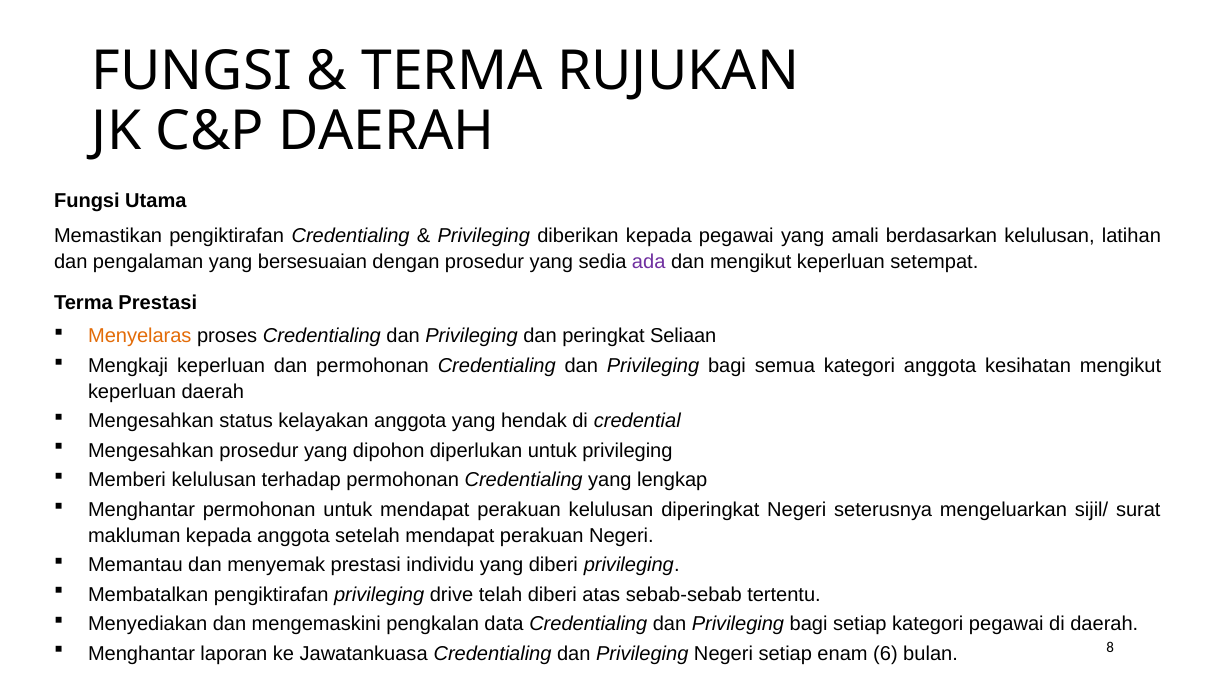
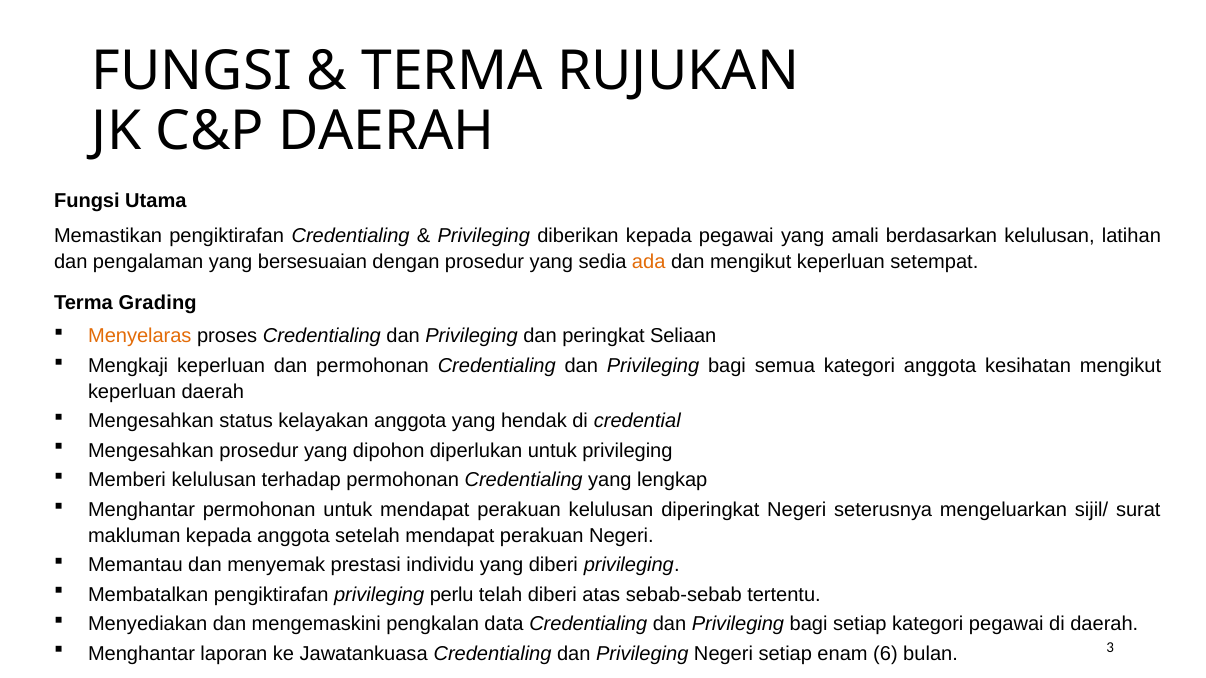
ada colour: purple -> orange
Terma Prestasi: Prestasi -> Grading
drive: drive -> perlu
8: 8 -> 3
